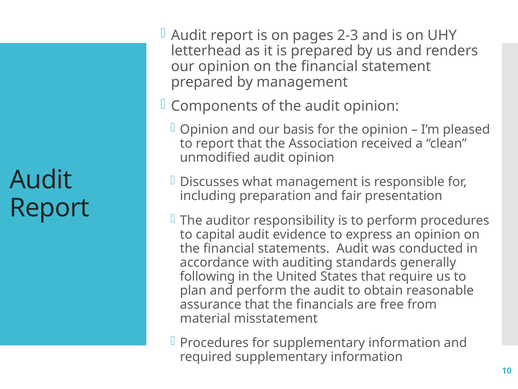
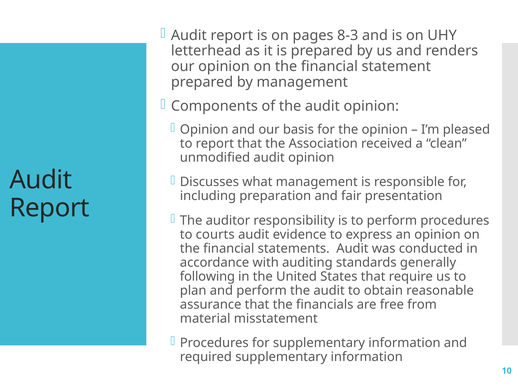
2-3: 2-3 -> 8-3
capital: capital -> courts
